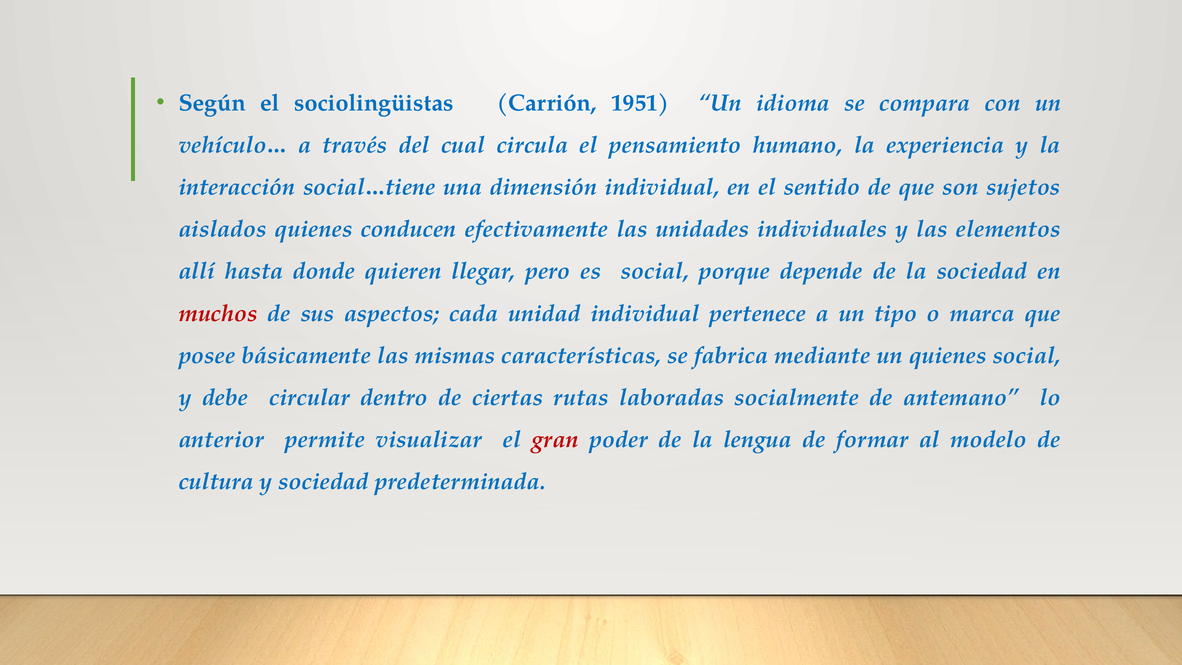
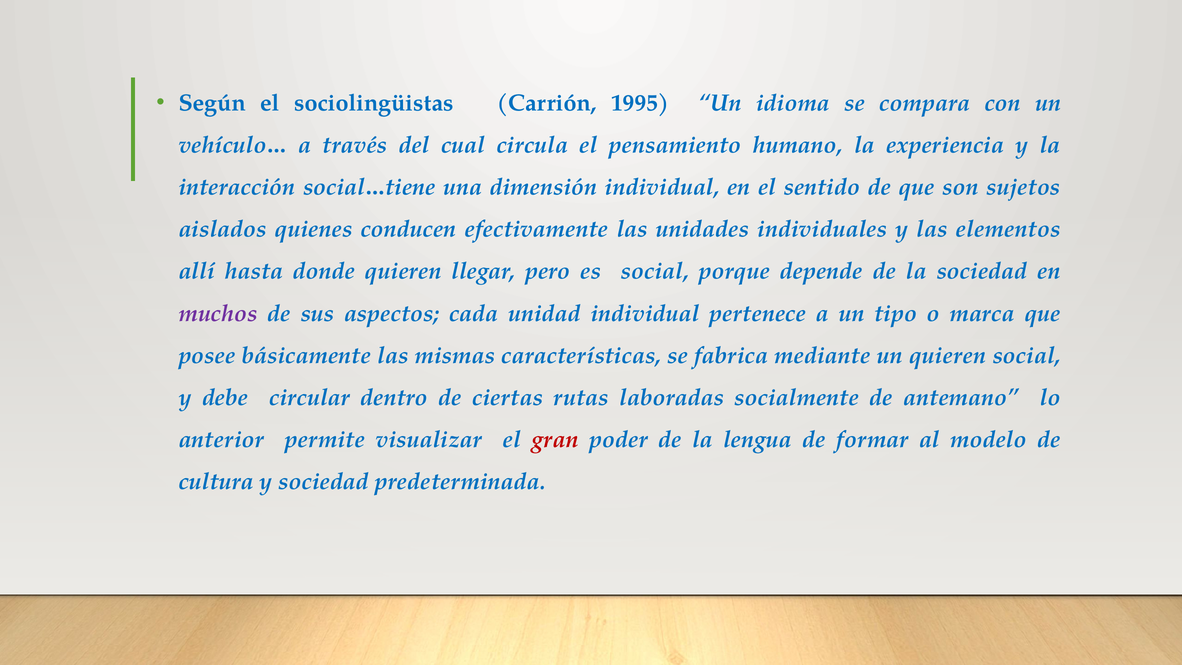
1951: 1951 -> 1995
muchos colour: red -> purple
un quienes: quienes -> quieren
